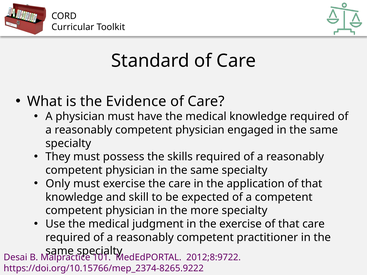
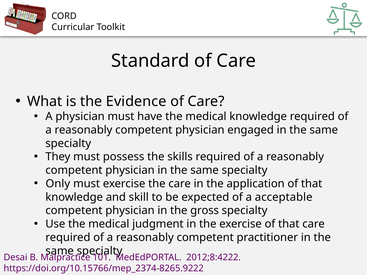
a competent: competent -> acceptable
more: more -> gross
2012;8:9722: 2012;8:9722 -> 2012;8:4222
